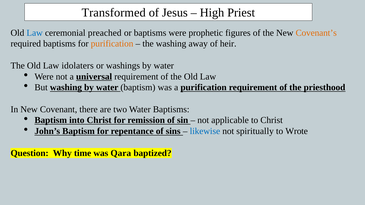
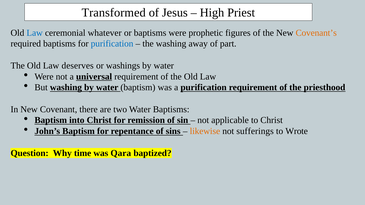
preached: preached -> whatever
purification at (112, 44) colour: orange -> blue
heir: heir -> part
idolaters: idolaters -> deserves
likewise colour: blue -> orange
spiritually: spiritually -> sufferings
